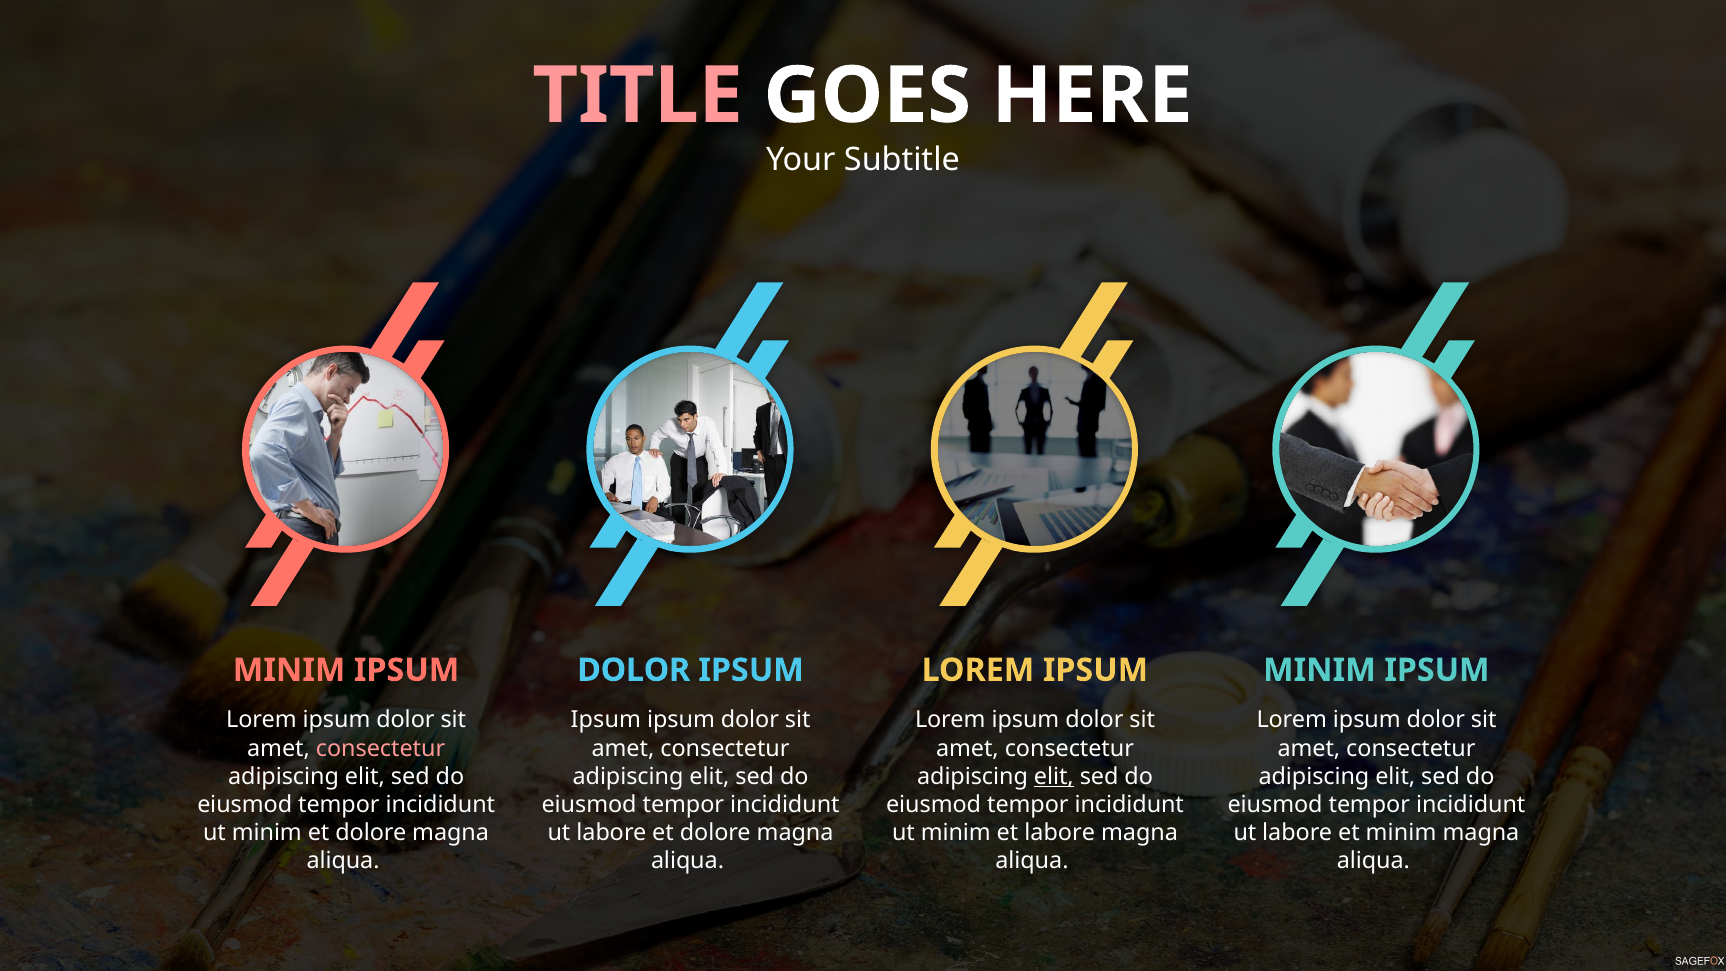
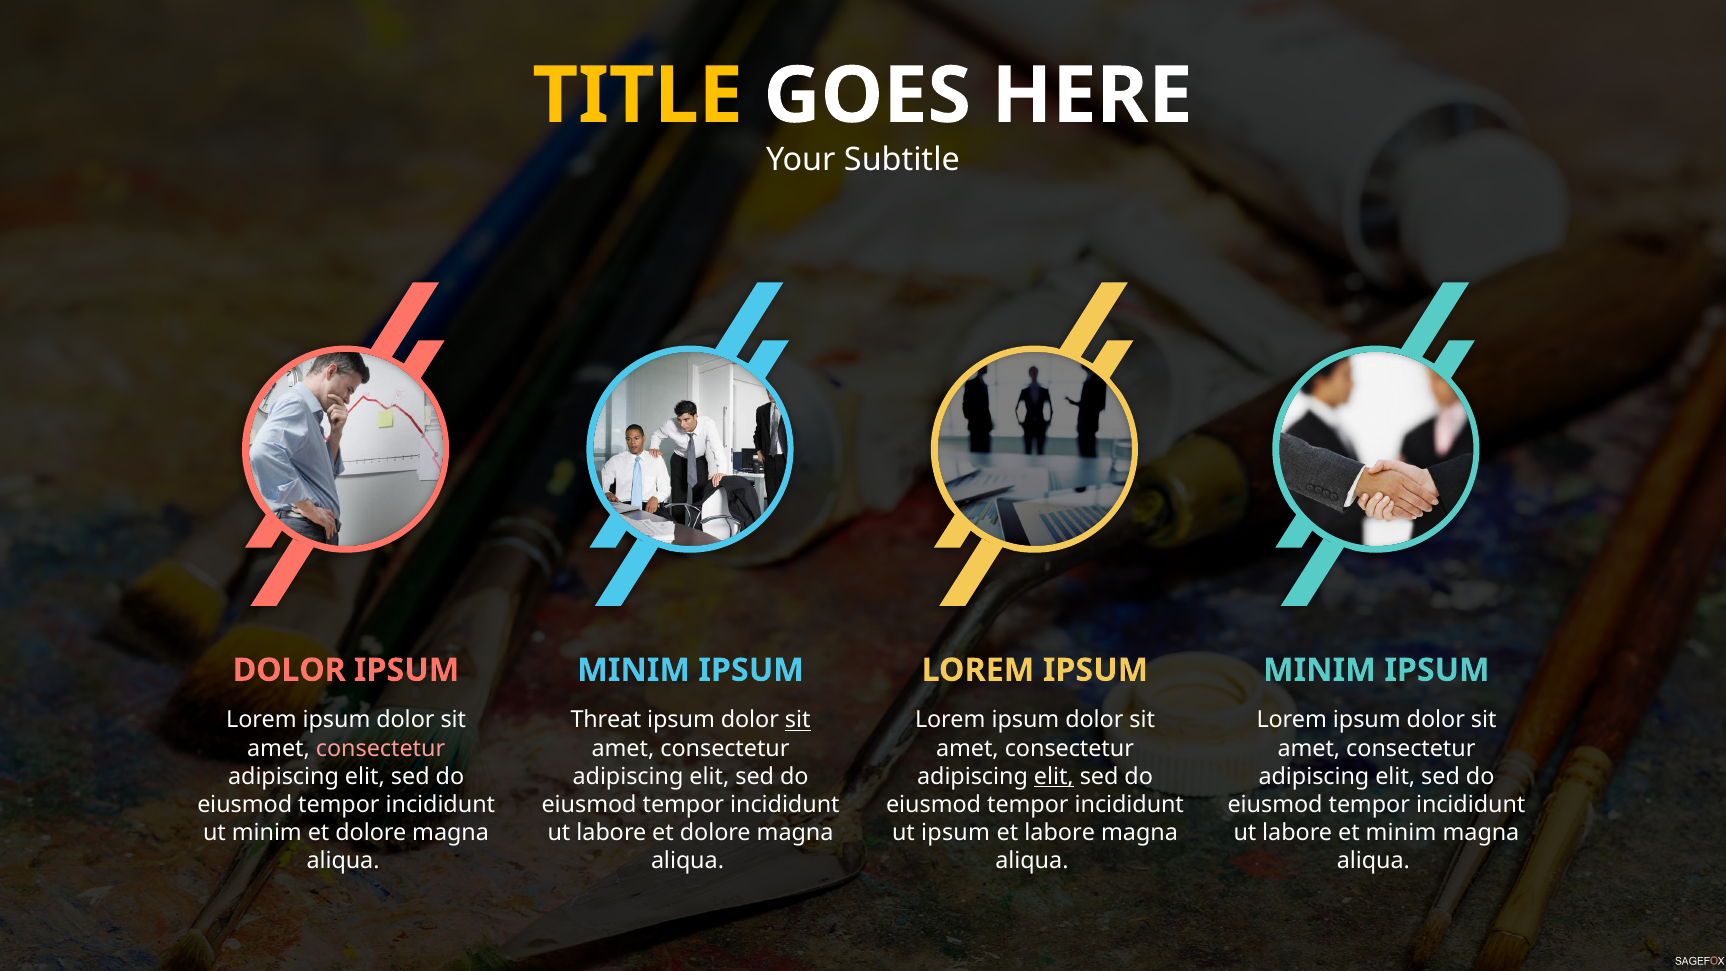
TITLE colour: pink -> yellow
MINIM at (289, 670): MINIM -> DOLOR
DOLOR at (634, 670): DOLOR -> MINIM
Ipsum at (606, 720): Ipsum -> Threat
sit at (798, 720) underline: none -> present
minim at (956, 832): minim -> ipsum
